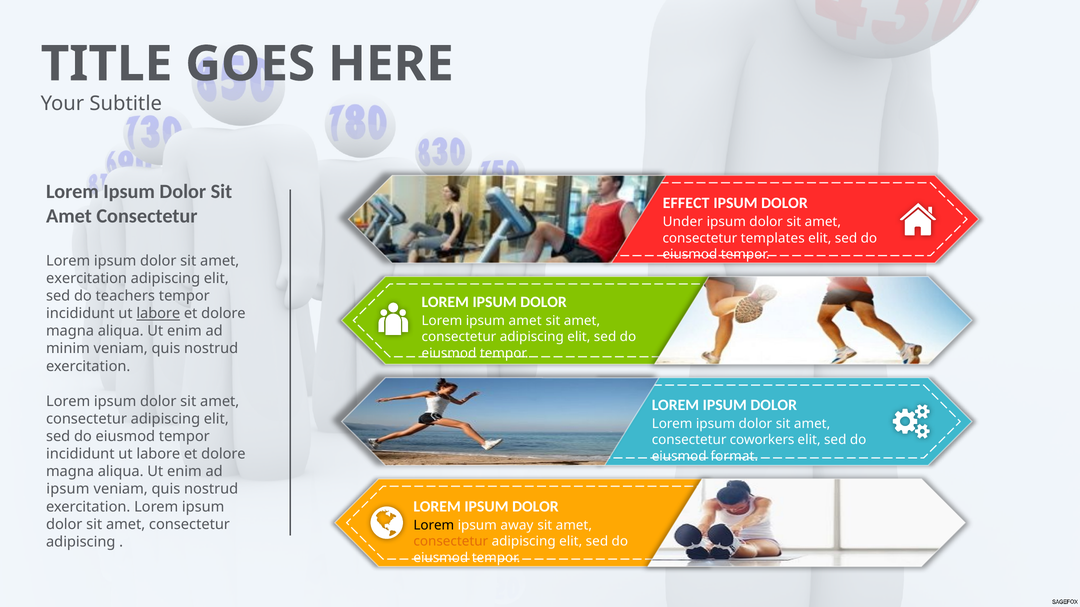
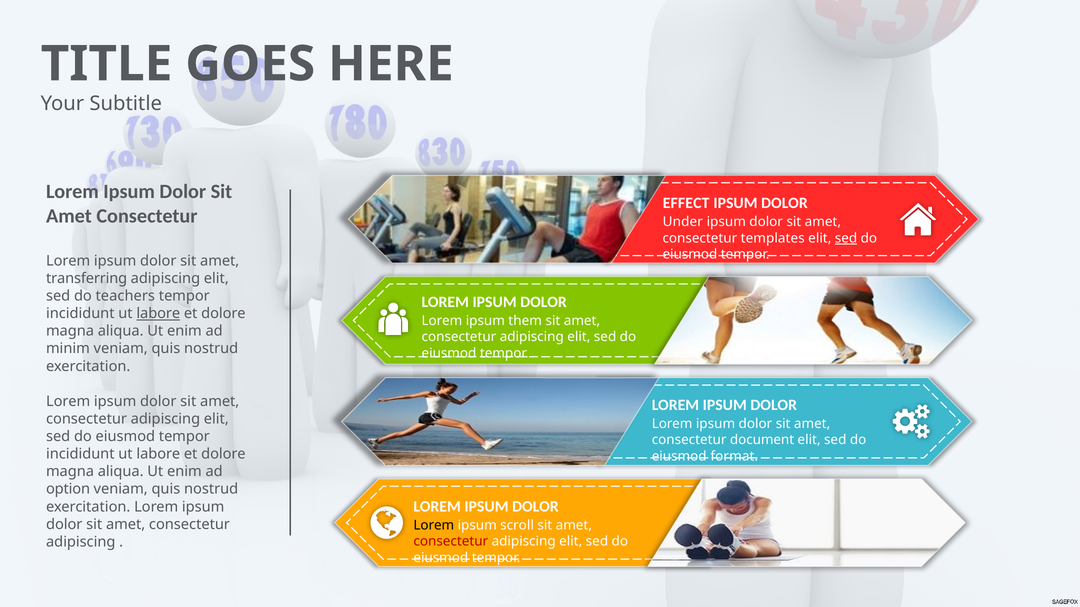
sed at (846, 238) underline: none -> present
exercitation at (87, 279): exercitation -> transferring
ipsum amet: amet -> them
coworkers: coworkers -> document
ipsum at (68, 490): ipsum -> option
away: away -> scroll
consectetur at (451, 542) colour: orange -> red
